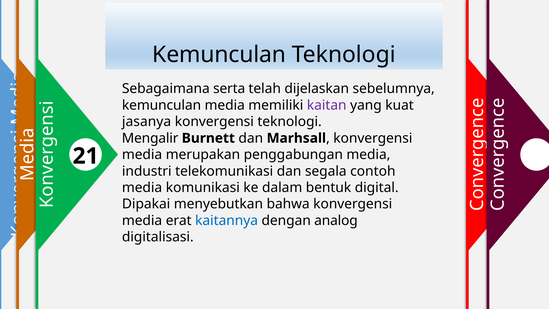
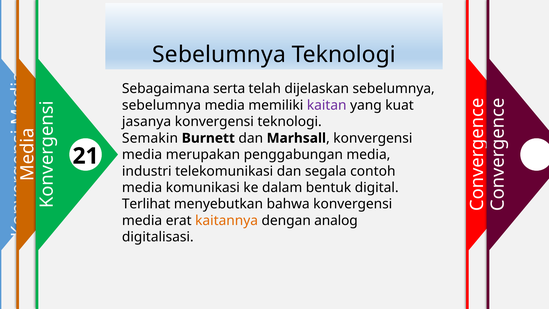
Kemunculan at (219, 55): Kemunculan -> Sebelumnya
kemunculan at (162, 105): kemunculan -> sebelumnya
Mengalir: Mengalir -> Semakin
Dipakai: Dipakai -> Terlihat
kaitannya colour: blue -> orange
